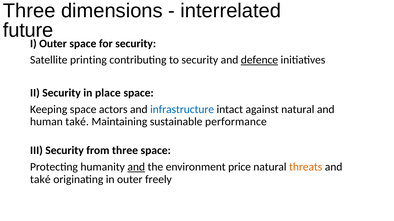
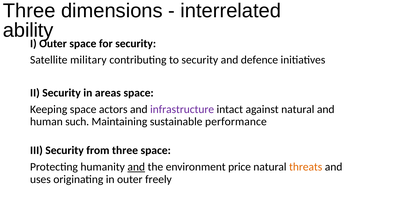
future: future -> ability
printing: printing -> military
defence underline: present -> none
place: place -> areas
infrastructure colour: blue -> purple
human také: také -> such
také at (40, 180): také -> uses
